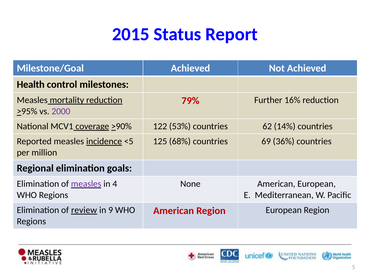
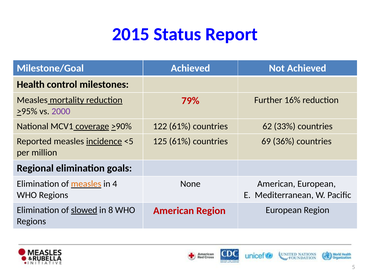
122 53%: 53% -> 61%
14%: 14% -> 33%
125 68%: 68% -> 61%
measles at (86, 184) colour: purple -> orange
review: review -> slowed
9: 9 -> 8
